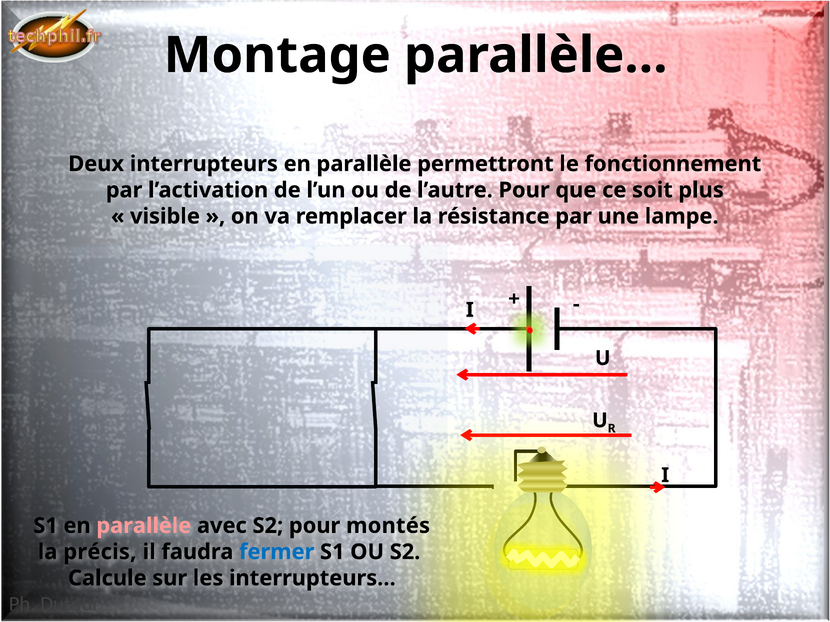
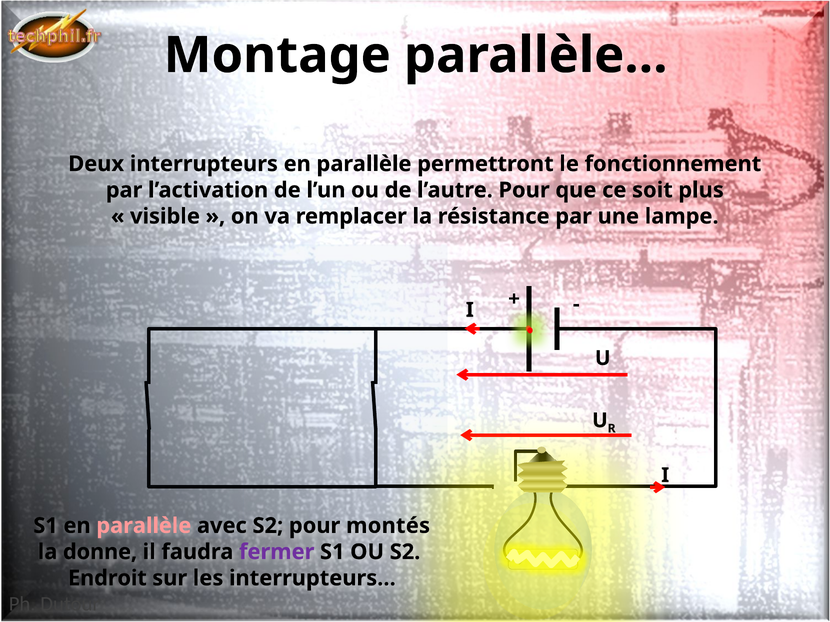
précis: précis -> donne
fermer colour: blue -> purple
Calcule: Calcule -> Endroit
